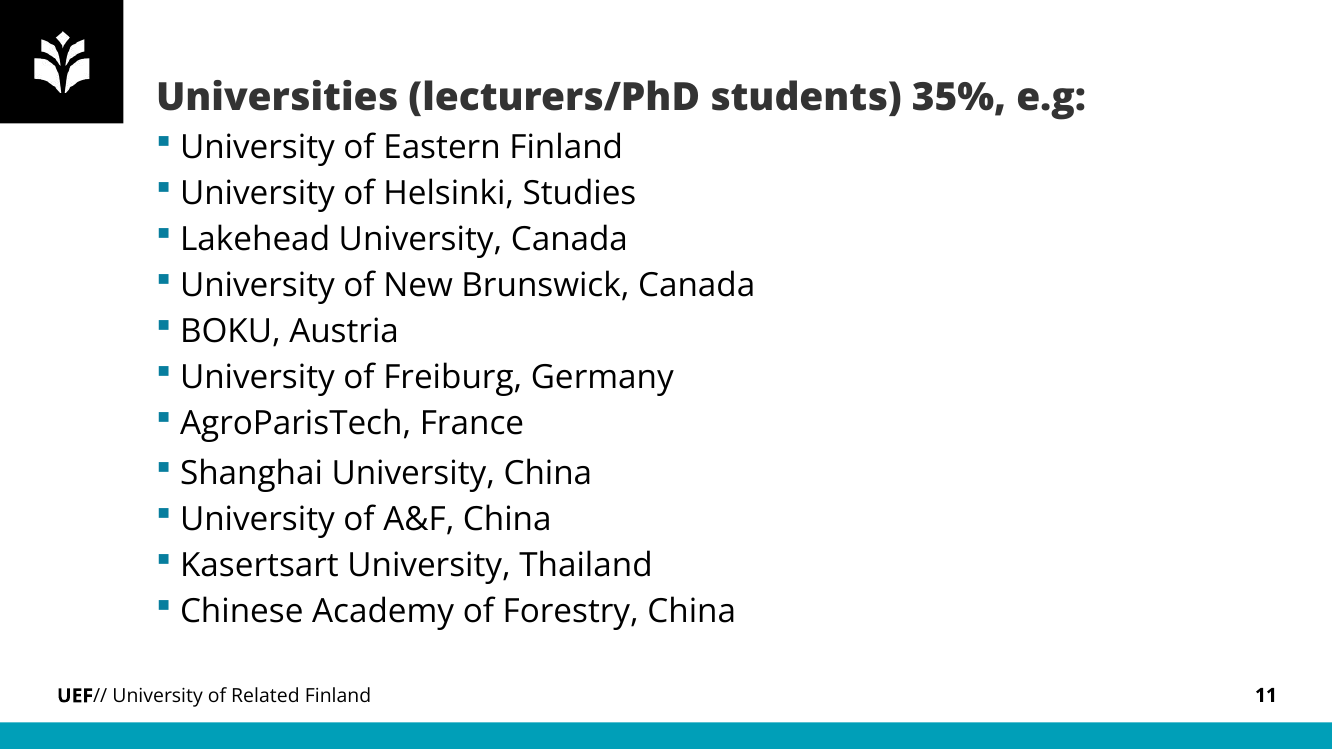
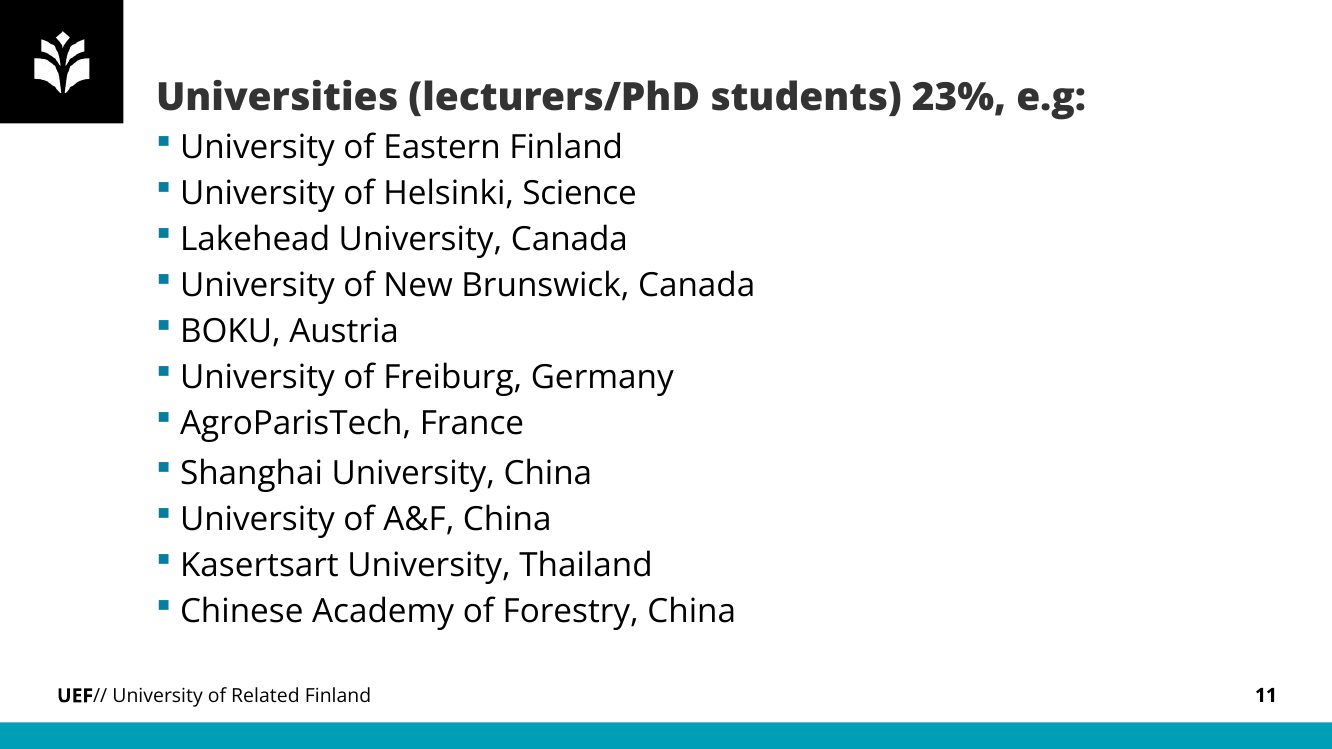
35%: 35% -> 23%
Studies: Studies -> Science
